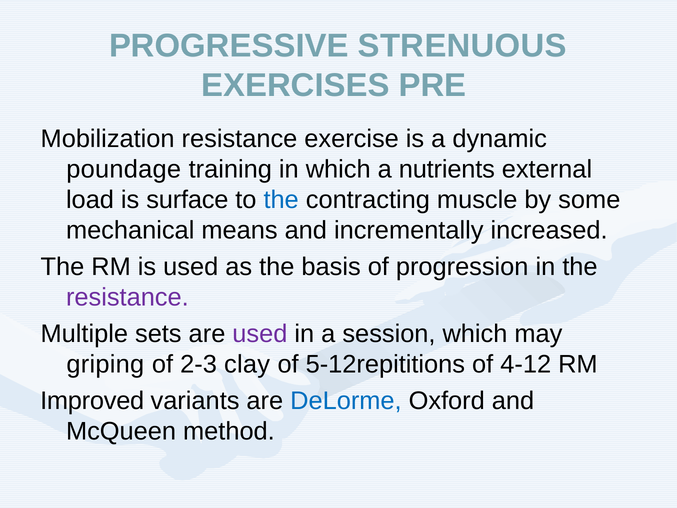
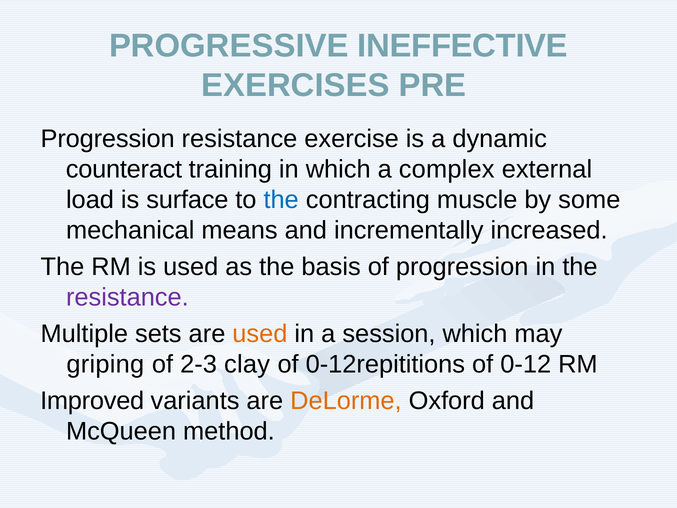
STRENUOUS: STRENUOUS -> INEFFECTIVE
Mobilization at (108, 139): Mobilization -> Progression
poundage: poundage -> counteract
nutrients: nutrients -> complex
used at (260, 334) colour: purple -> orange
5-12repititions: 5-12repititions -> 0-12repititions
4-12: 4-12 -> 0-12
DeLorme colour: blue -> orange
